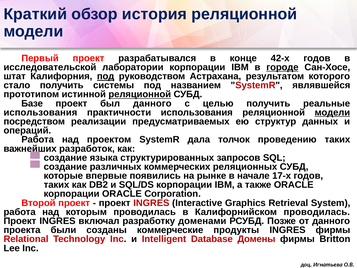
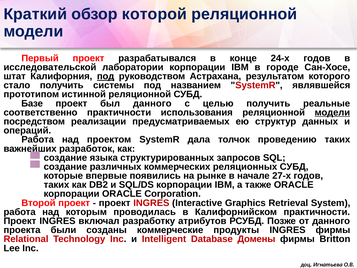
история: история -> которой
42-х: 42-х -> 24-х
городе underline: present -> none
реляционной at (140, 94) underline: present -> none
использования at (40, 112): использования -> соответственно
17-х: 17-х -> 27-х
Калифорнийском проводилась: проводилась -> практичности
доменами: доменами -> атрибутов
